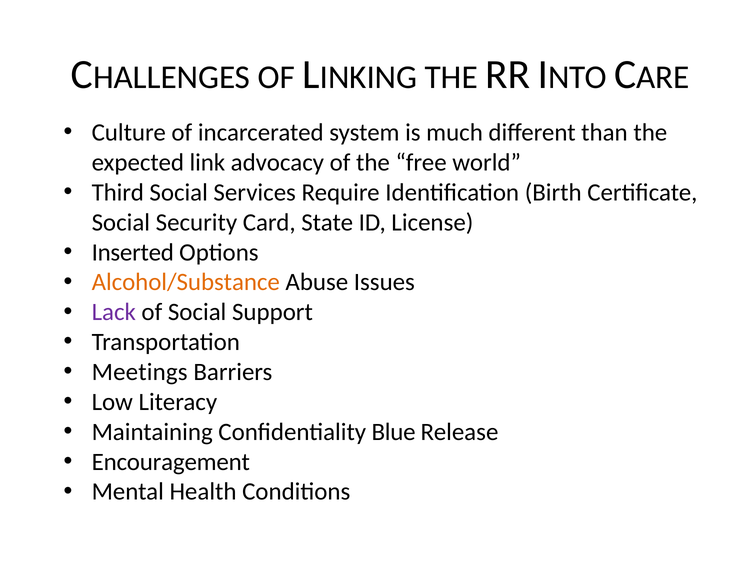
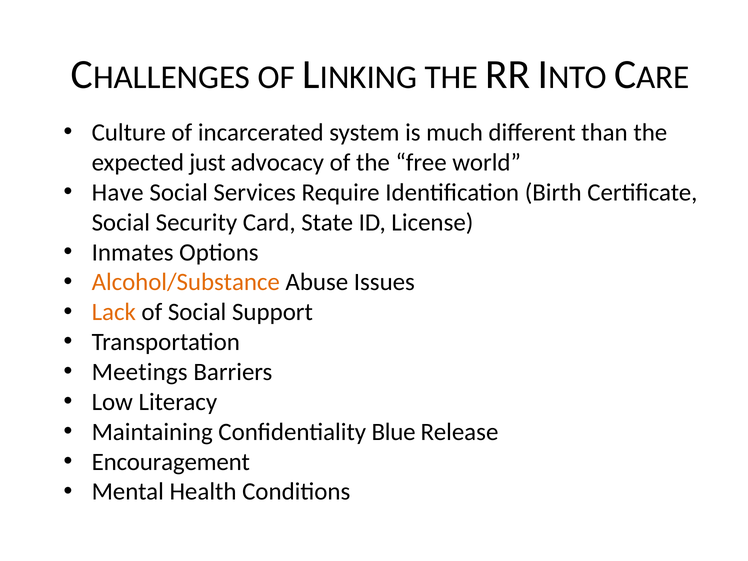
link: link -> just
Third: Third -> Have
Inserted: Inserted -> Inmates
Lack colour: purple -> orange
